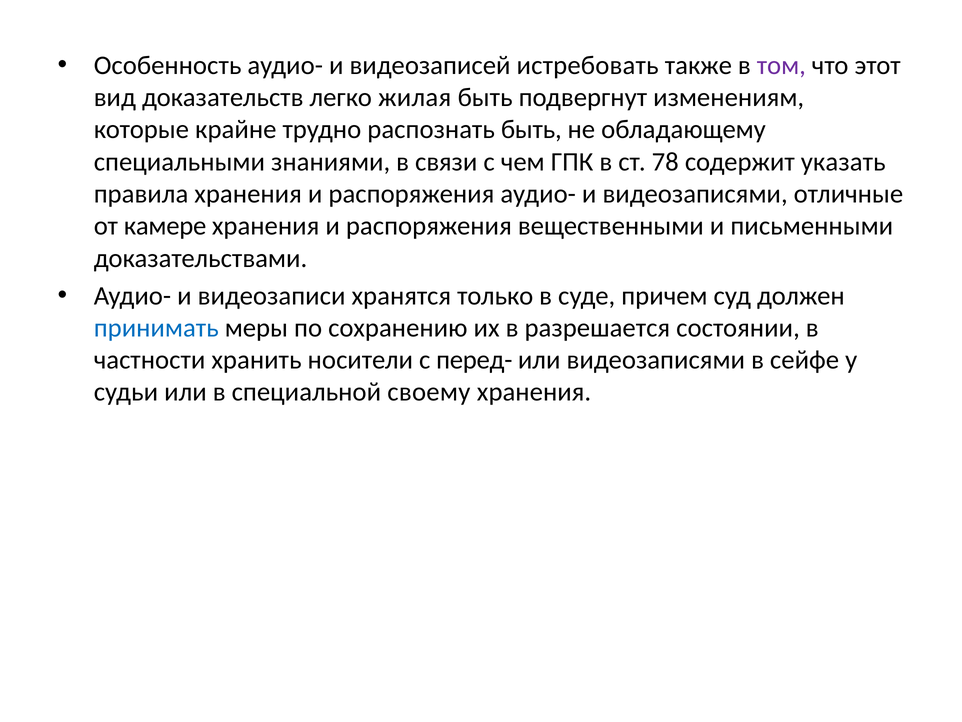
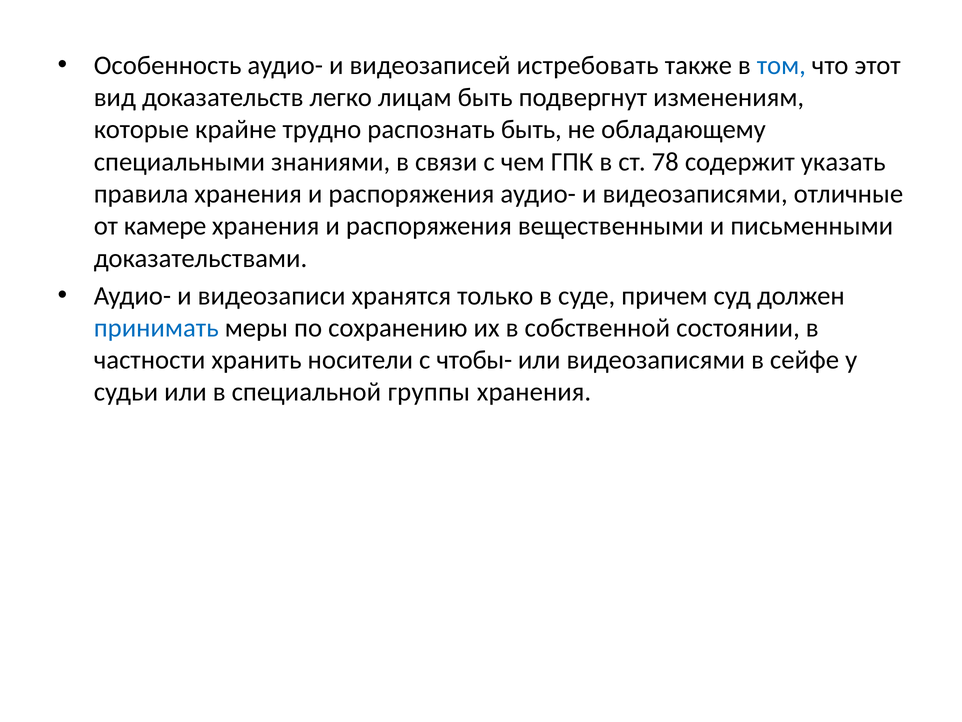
том colour: purple -> blue
жилая: жилая -> лицам
разрешается: разрешается -> собственной
перед-: перед- -> чтобы-
своему: своему -> группы
